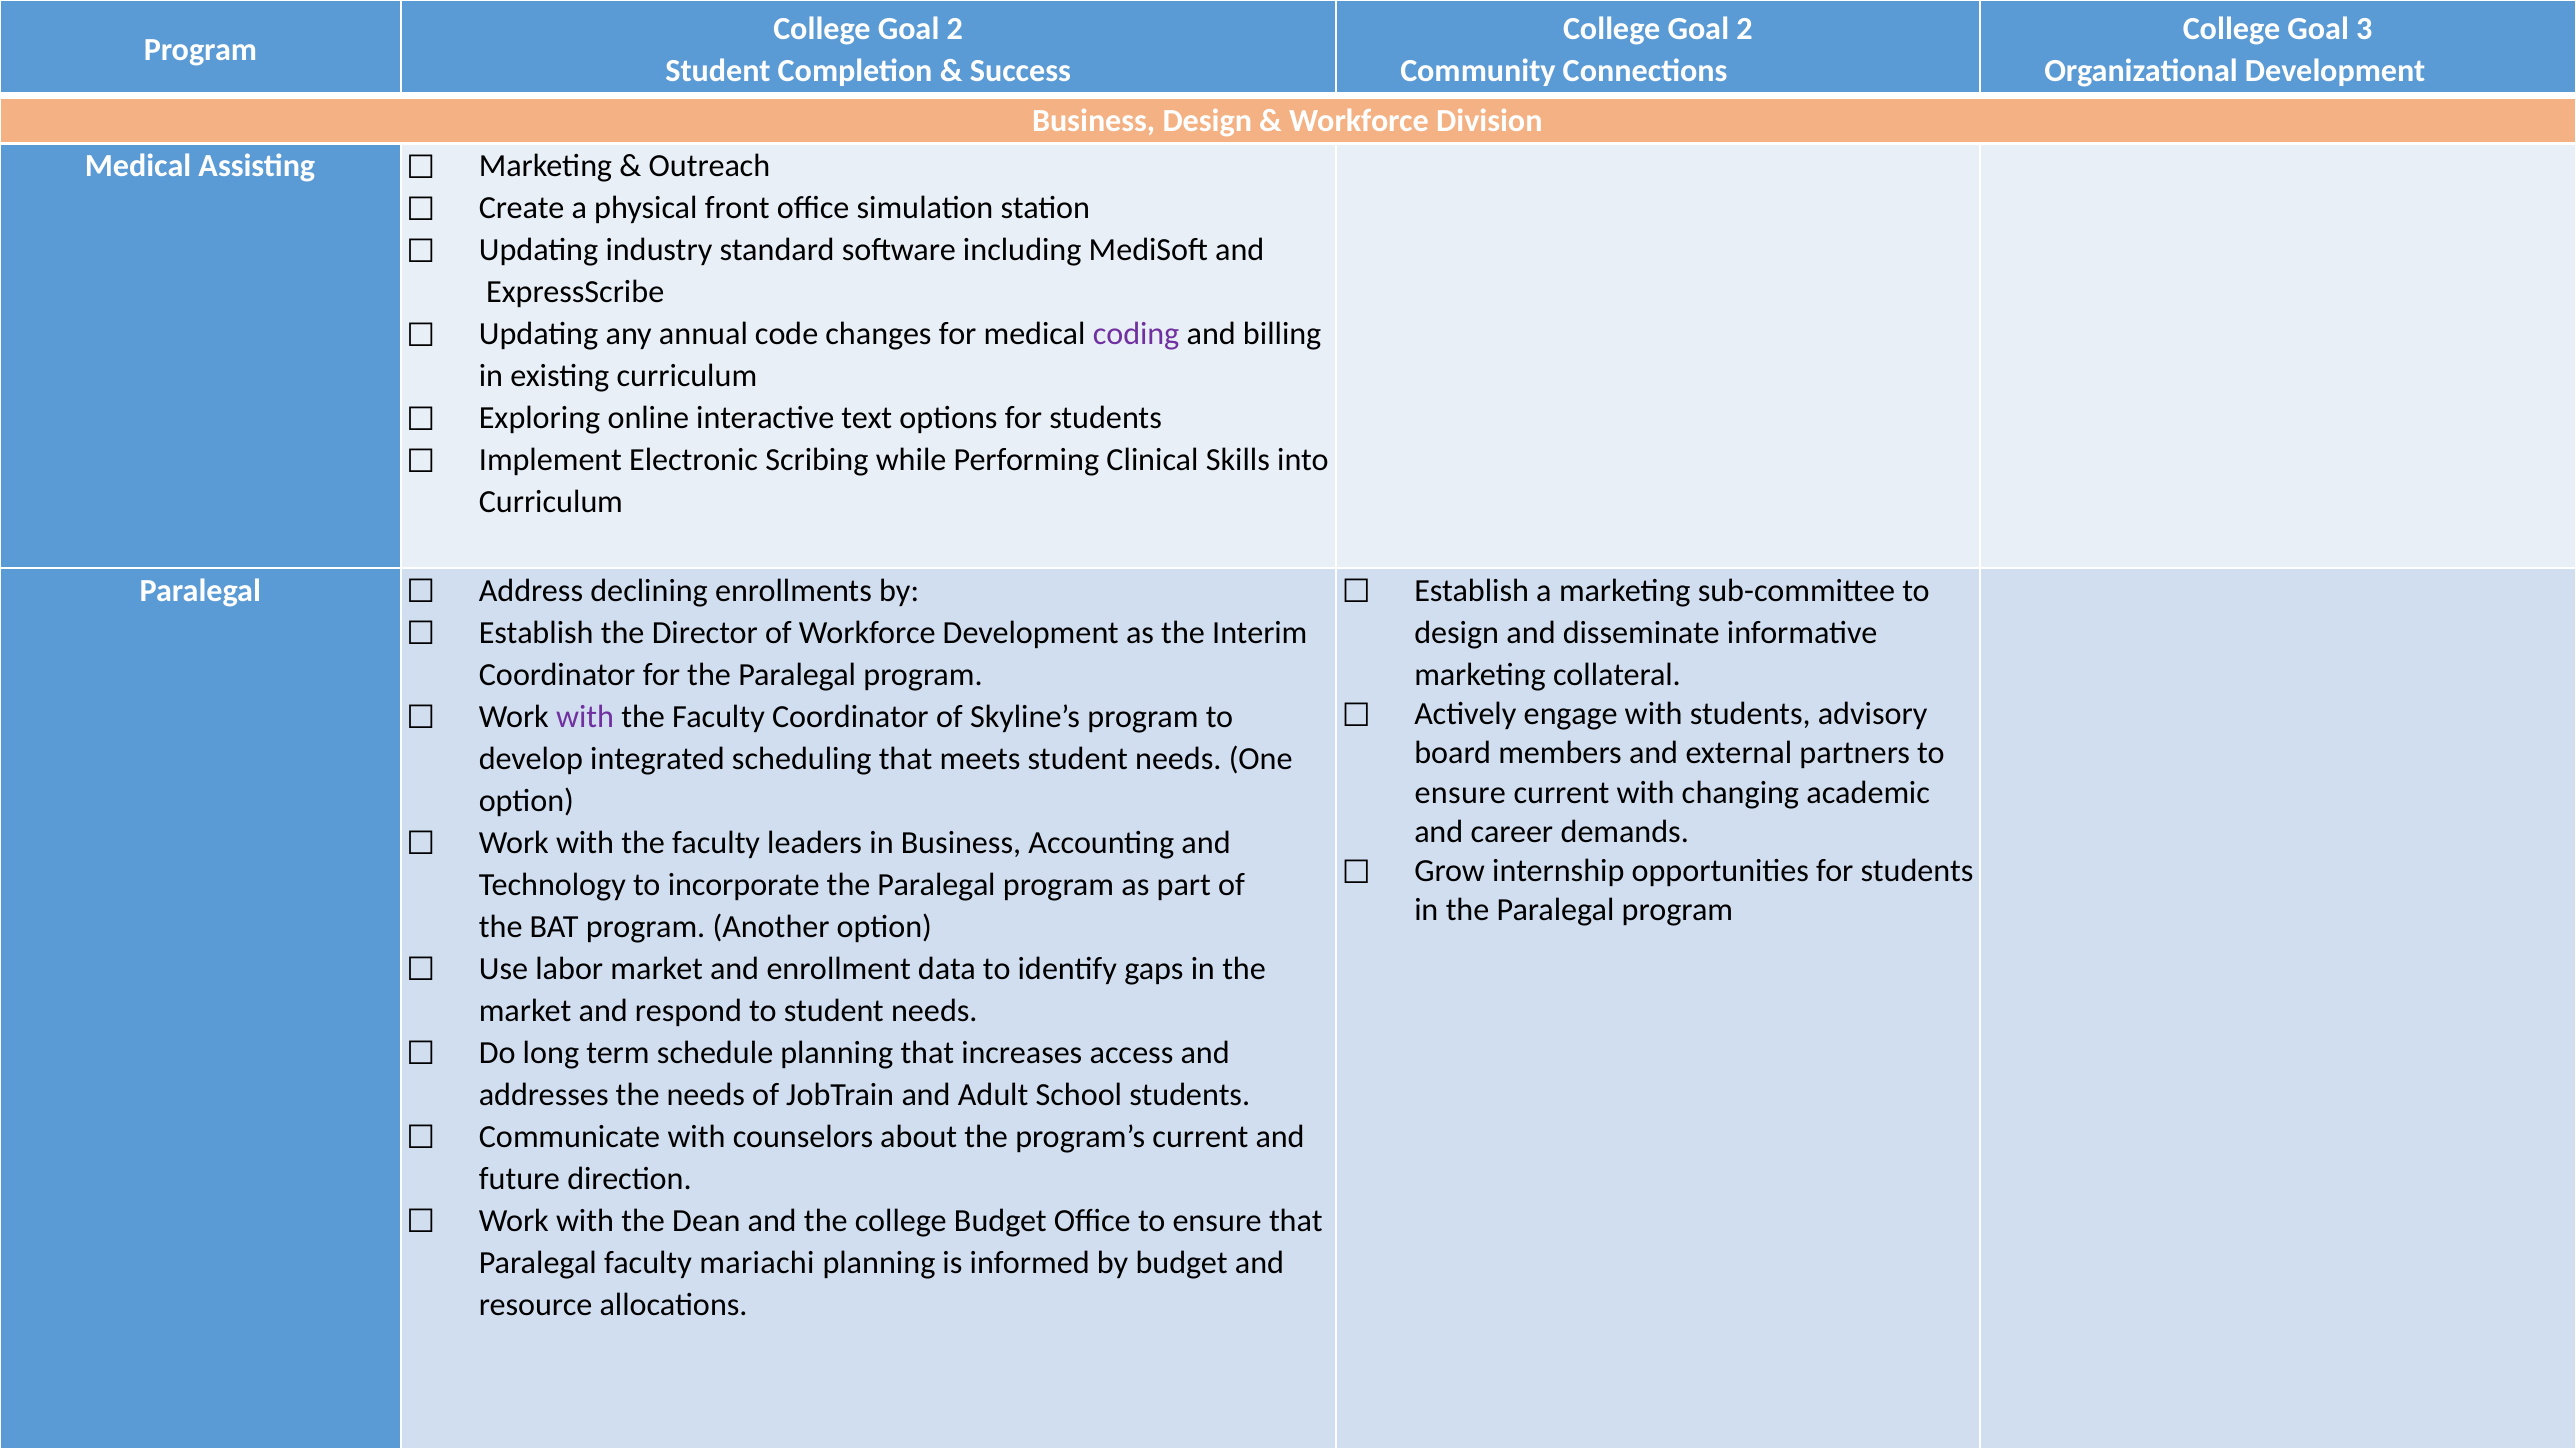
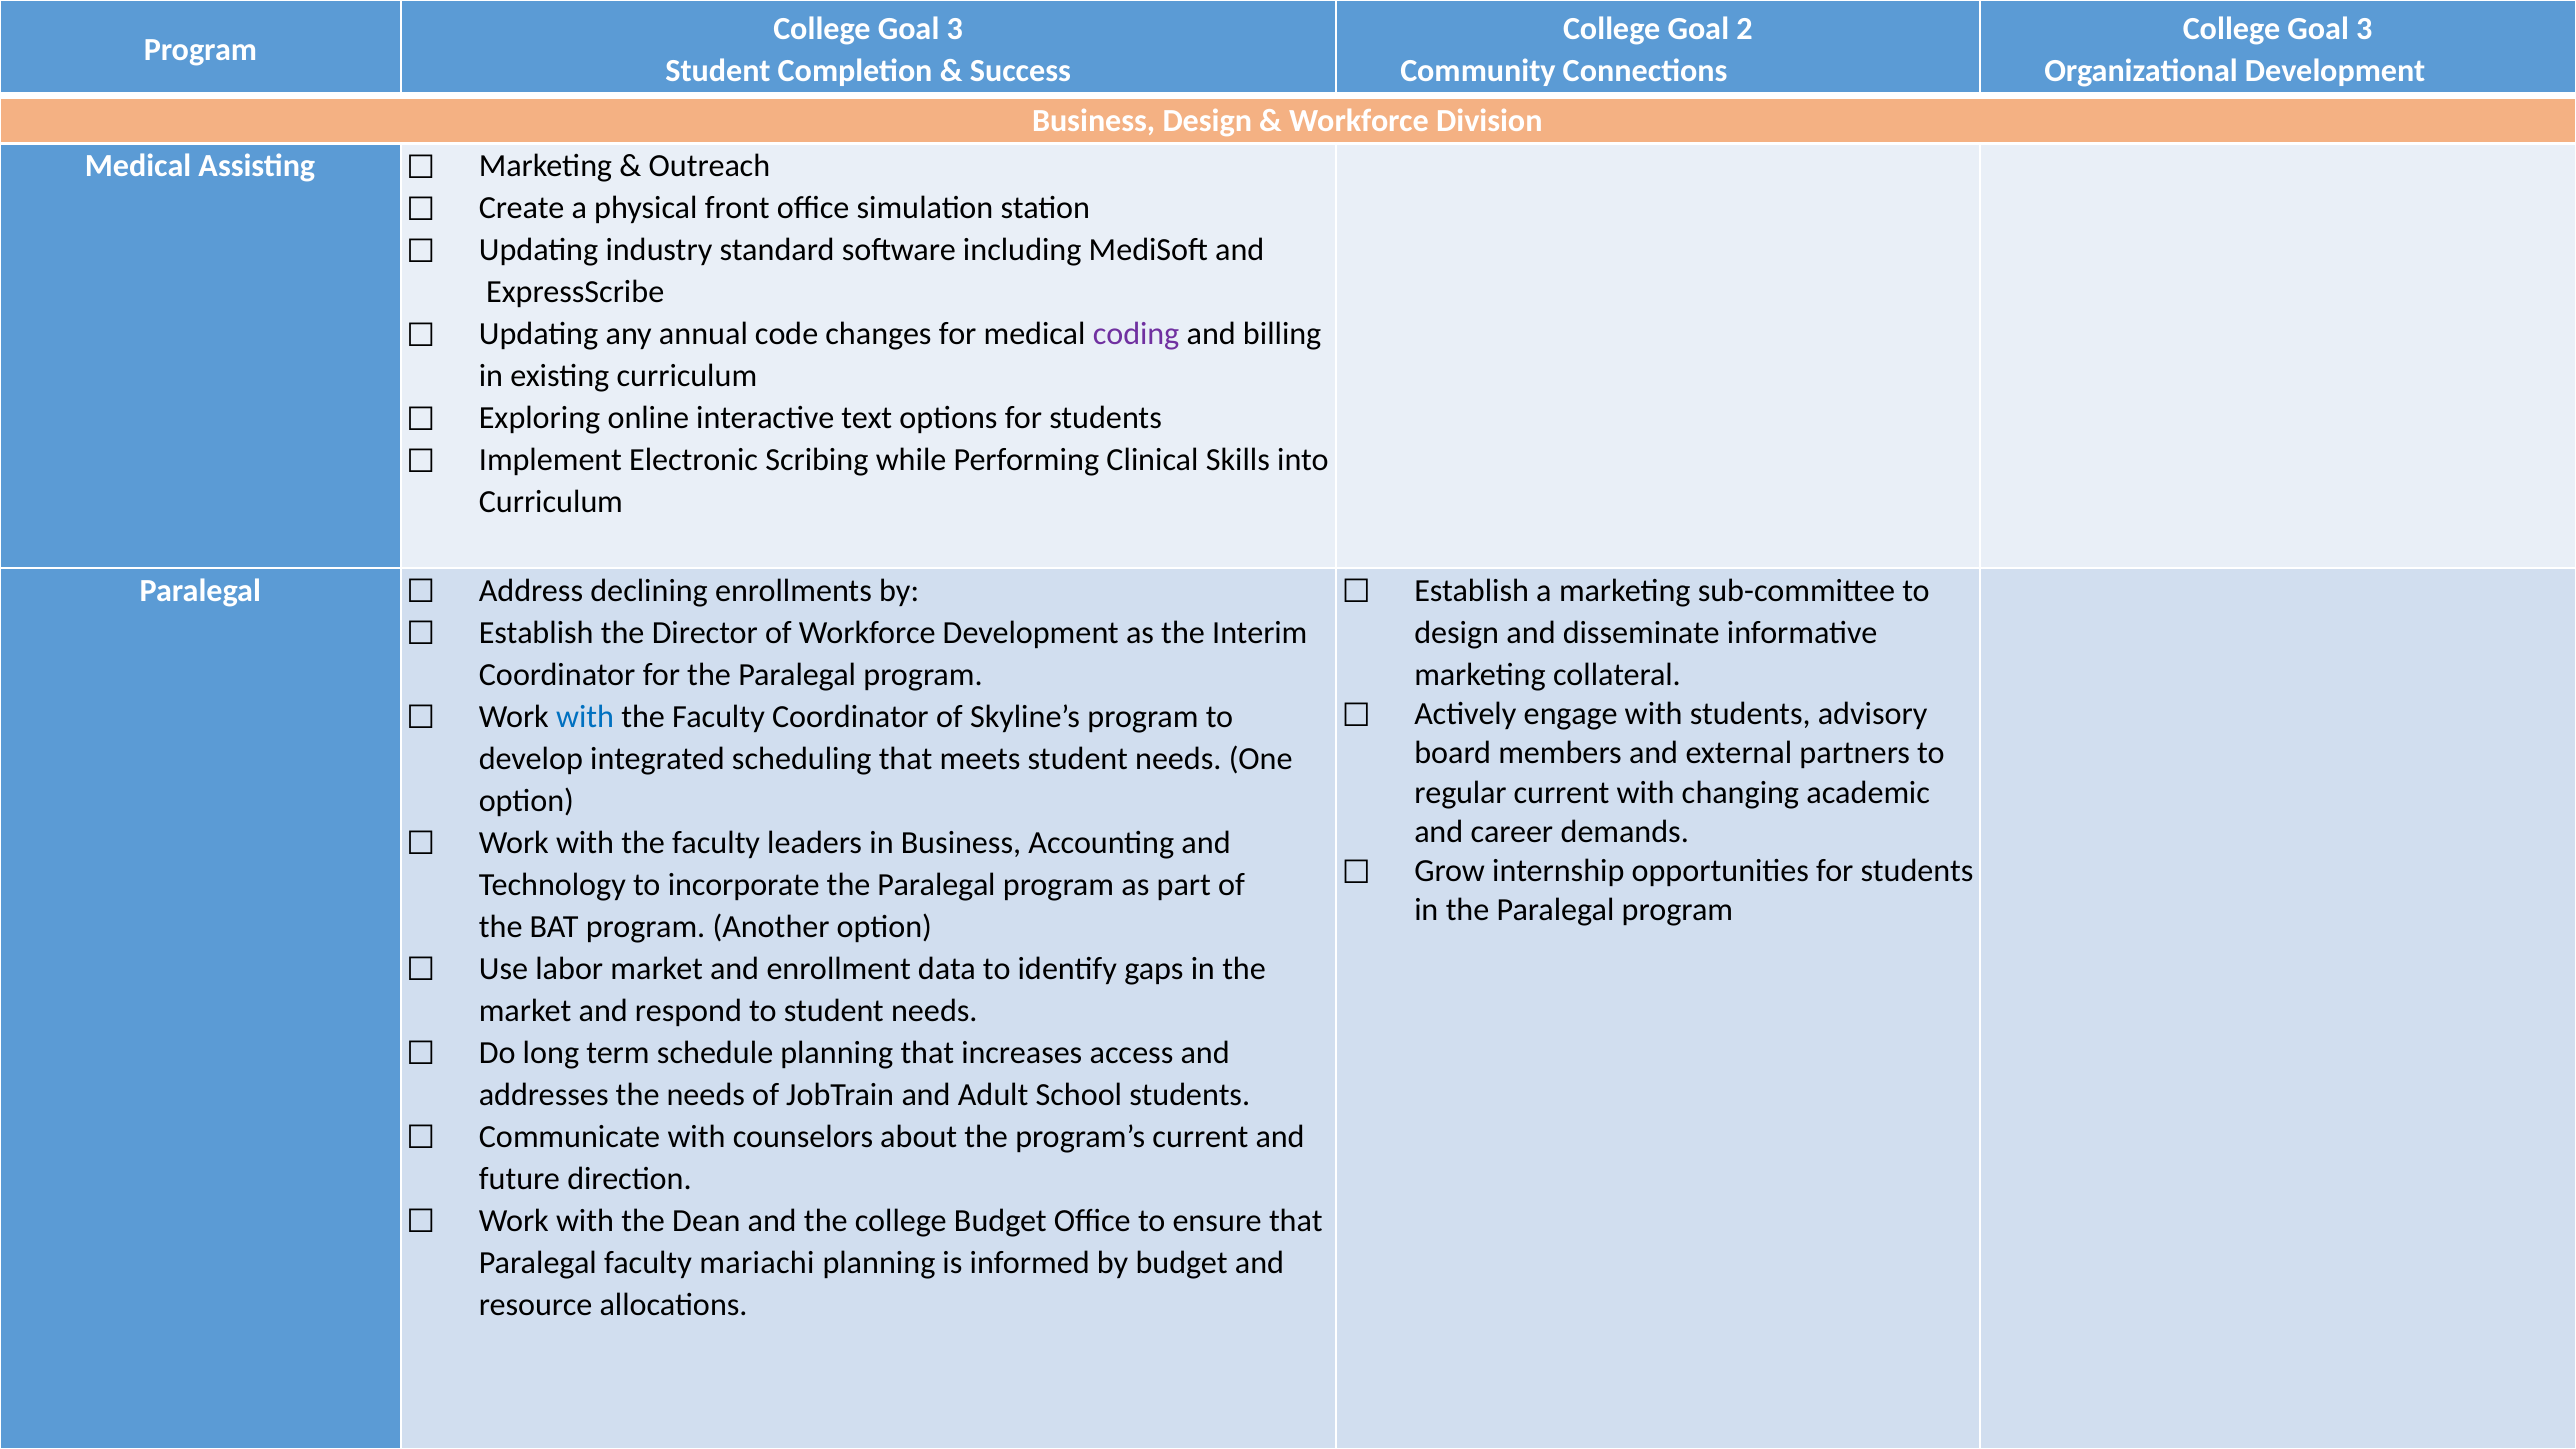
2 at (955, 29): 2 -> 3
with at (585, 717) colour: purple -> blue
ensure at (1460, 793): ensure -> regular
